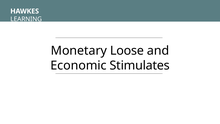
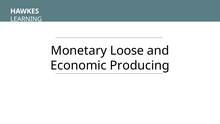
Stimulates: Stimulates -> Producing
